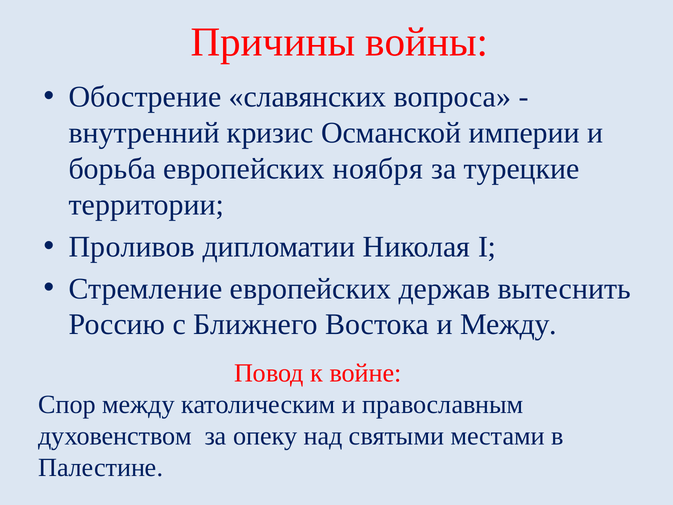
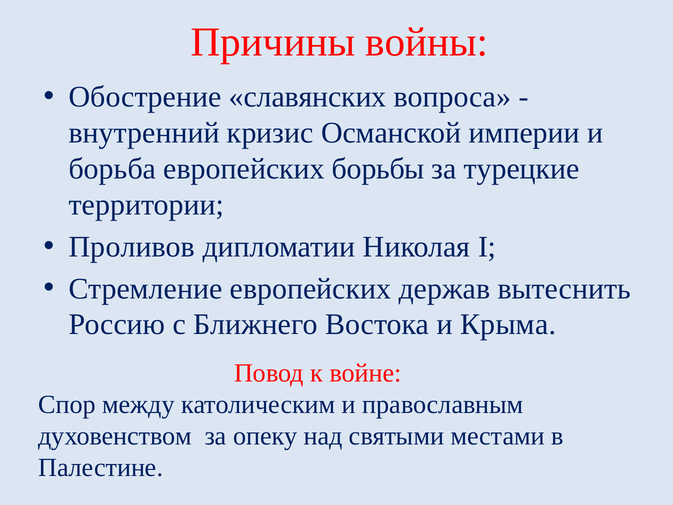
ноября: ноября -> борьбы
и Между: Между -> Крыма
